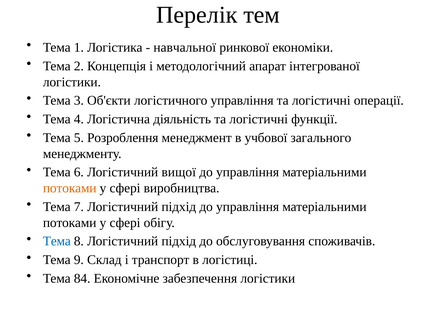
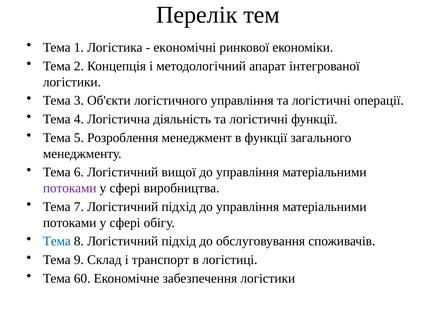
навчальної: навчальної -> економічні
в учбової: учбової -> функції
потоками at (70, 188) colour: orange -> purple
84: 84 -> 60
